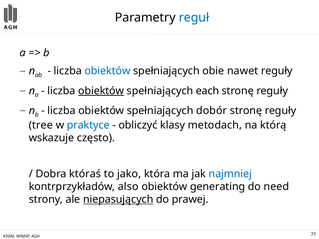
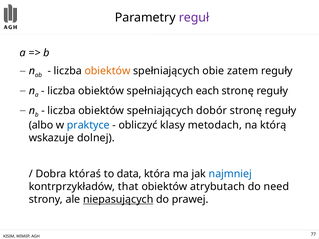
reguł colour: blue -> purple
obiektów at (107, 71) colour: blue -> orange
nawet: nawet -> zatem
obiektów at (101, 91) underline: present -> none
tree: tree -> albo
często: często -> dolnej
jako: jako -> data
also: also -> that
generating: generating -> atrybutach
